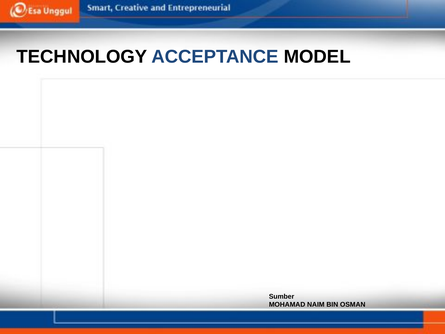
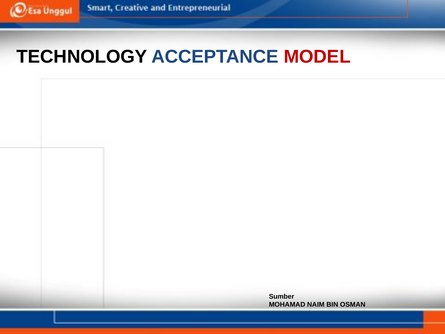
MODEL colour: black -> red
